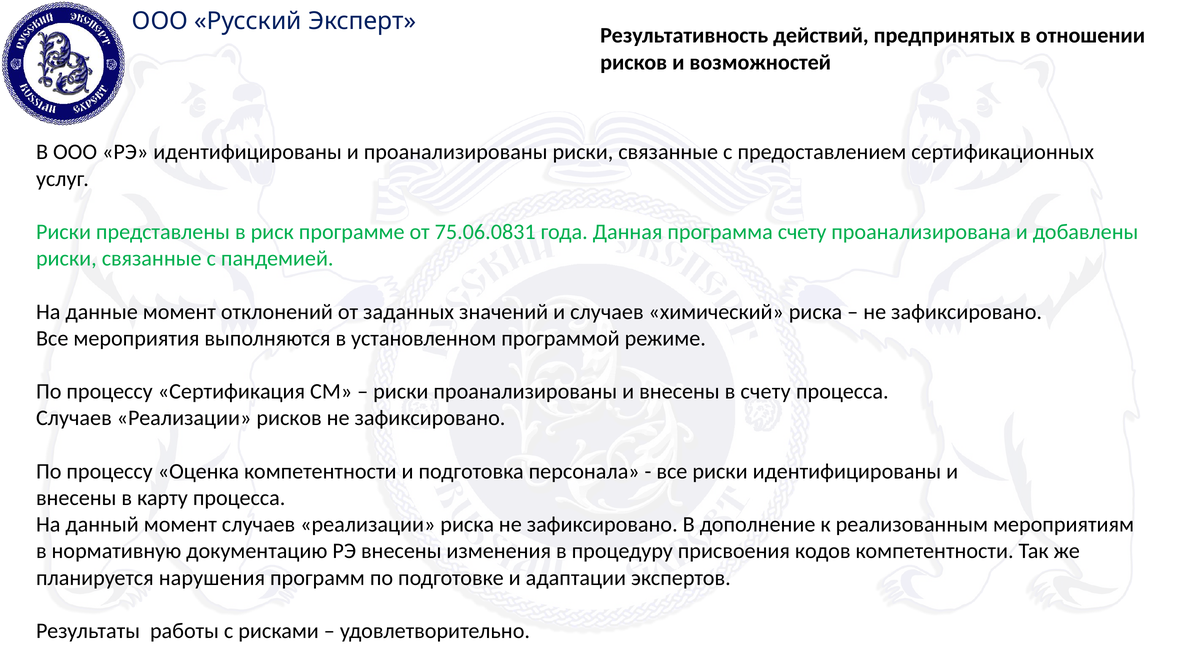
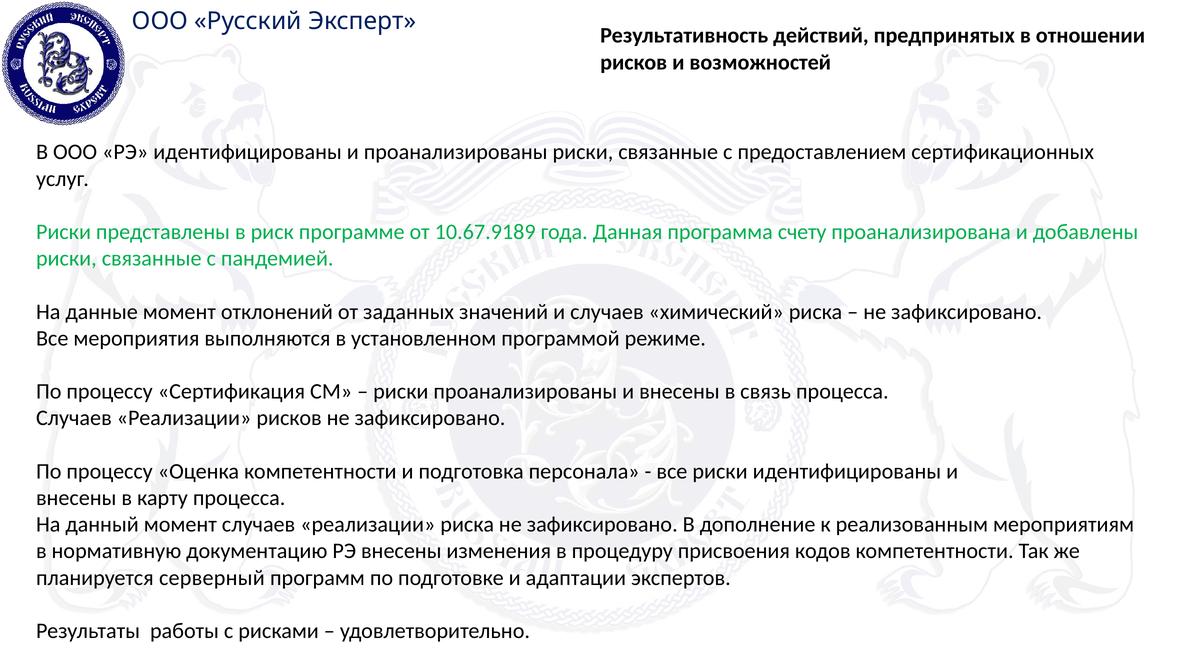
75.06.0831: 75.06.0831 -> 10.67.9189
в счету: счету -> связь
нарушения: нарушения -> серверный
